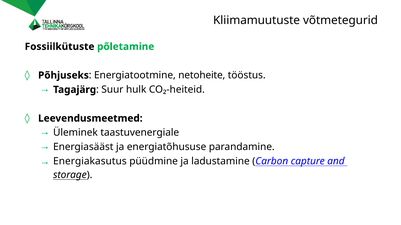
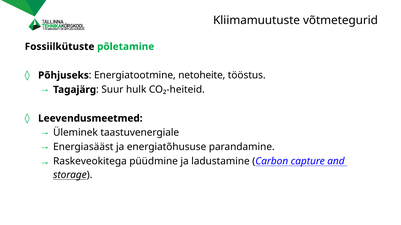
Energiakasutus: Energiakasutus -> Raskeveokitega
